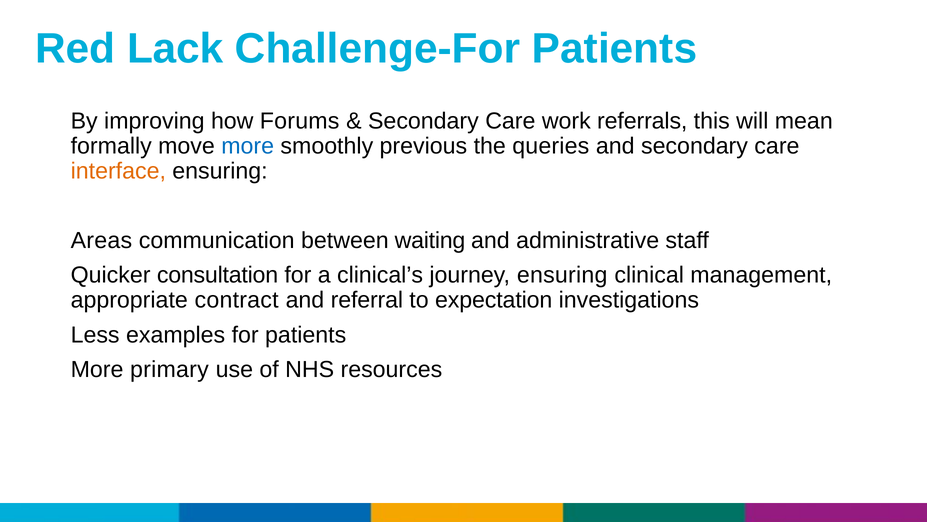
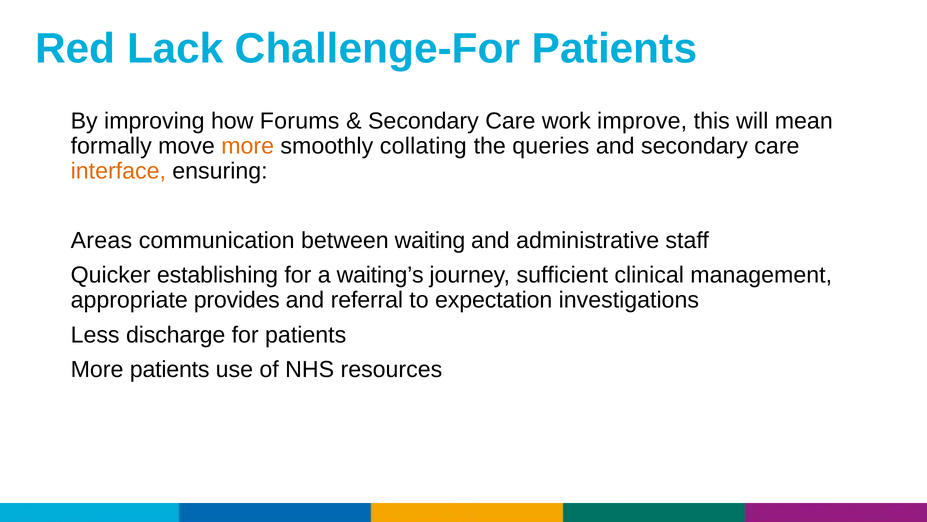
referrals: referrals -> improve
more at (248, 146) colour: blue -> orange
previous: previous -> collating
consultation: consultation -> establishing
clinical’s: clinical’s -> waiting’s
journey ensuring: ensuring -> sufficient
contract: contract -> provides
examples: examples -> discharge
More primary: primary -> patients
